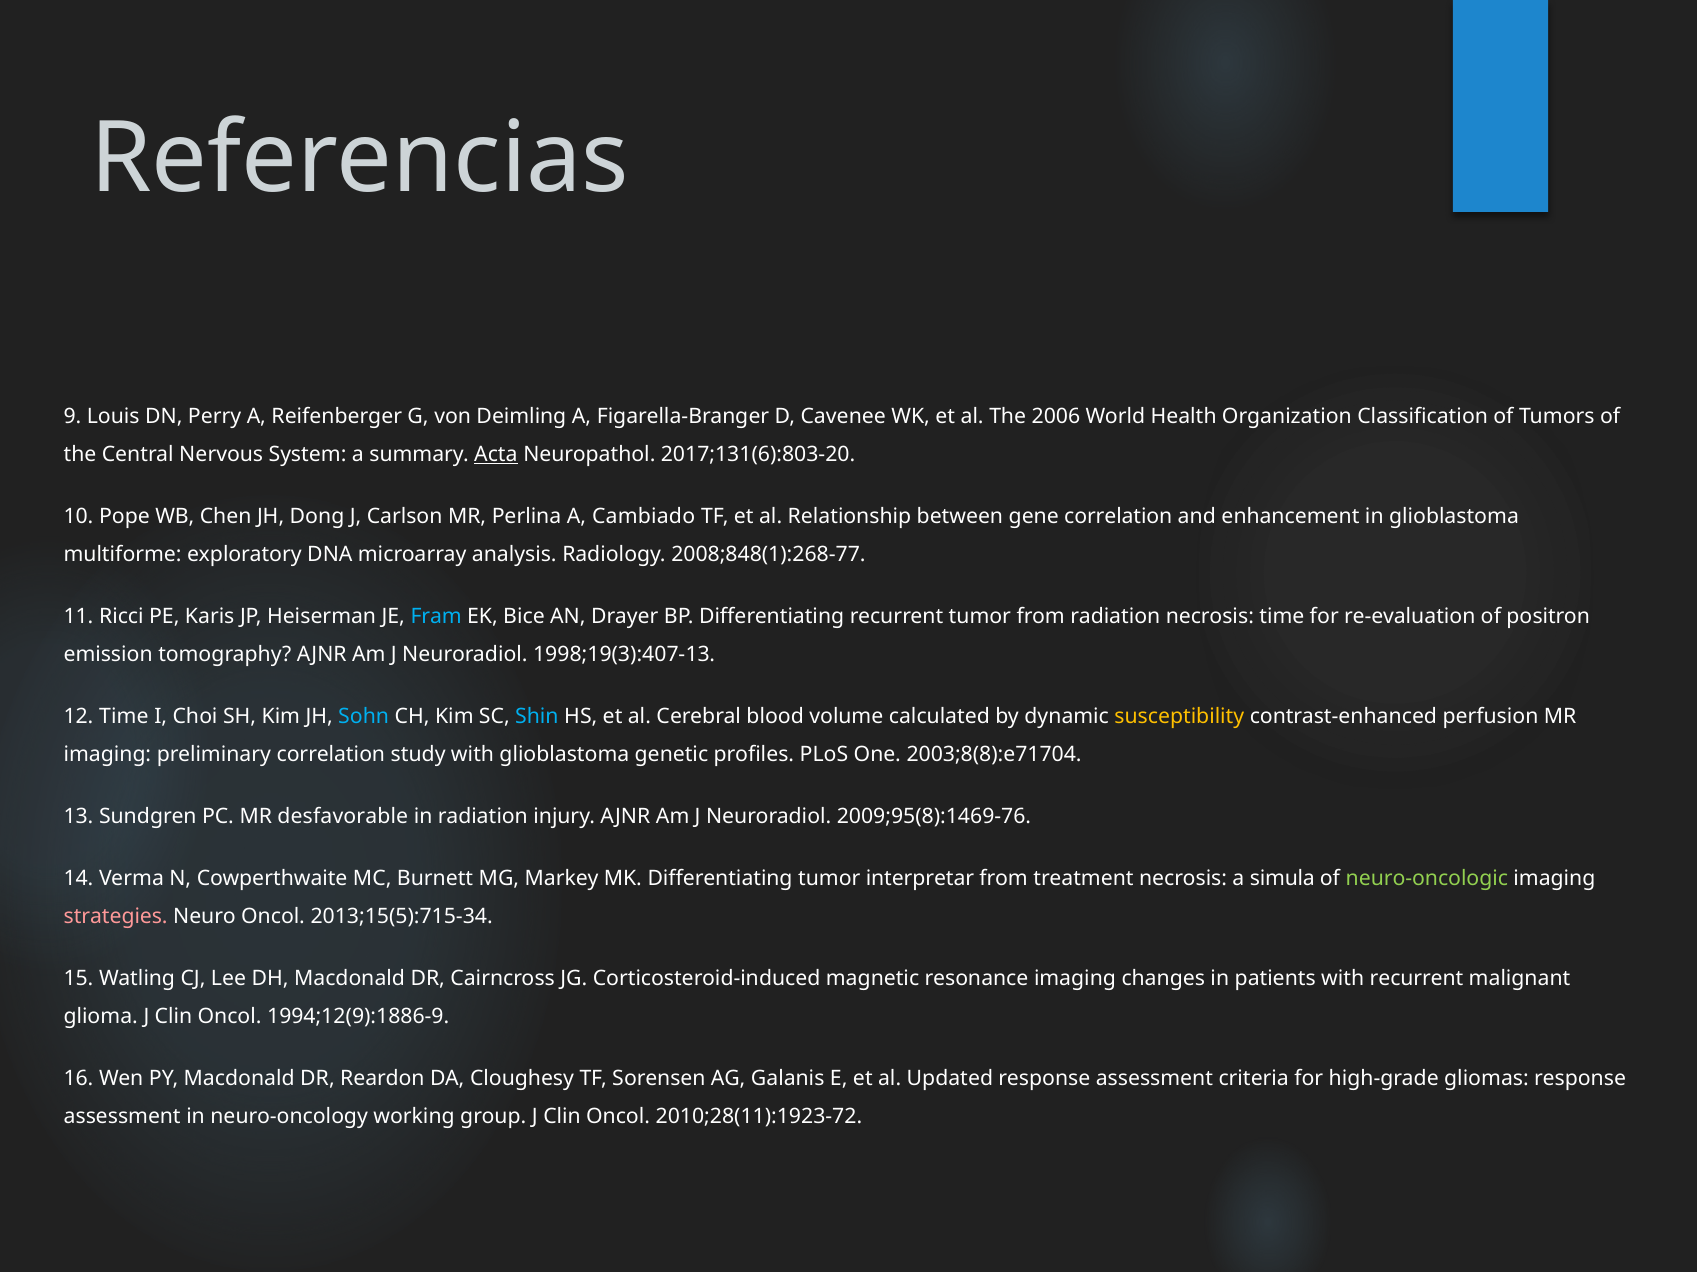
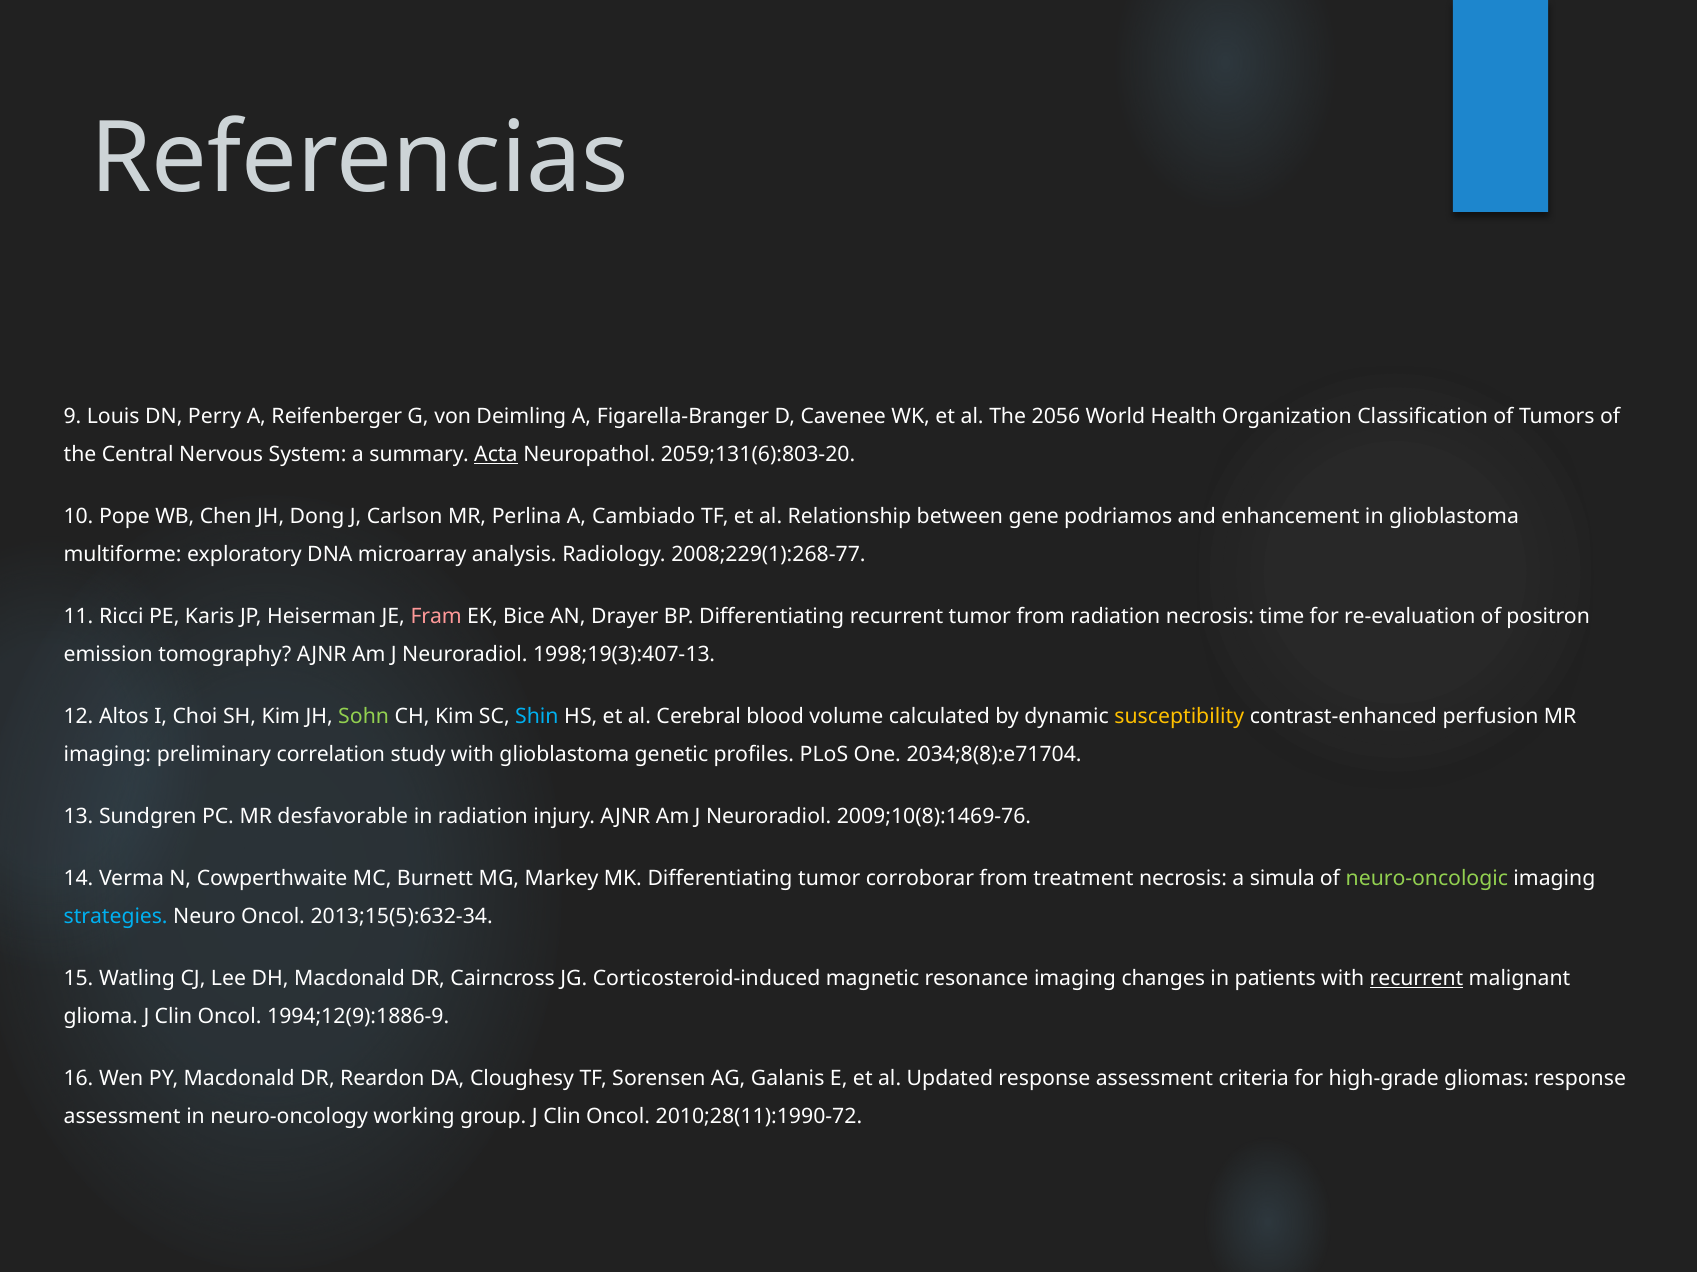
2006: 2006 -> 2056
2017;131(6):803-20: 2017;131(6):803-20 -> 2059;131(6):803-20
gene correlation: correlation -> podriamos
2008;848(1):268-77: 2008;848(1):268-77 -> 2008;229(1):268-77
Fram colour: light blue -> pink
12 Time: Time -> Altos
Sohn colour: light blue -> light green
2003;8(8):e71704: 2003;8(8):e71704 -> 2034;8(8):e71704
2009;95(8):1469-76: 2009;95(8):1469-76 -> 2009;10(8):1469-76
interpretar: interpretar -> corroborar
strategies colour: pink -> light blue
2013;15(5):715-34: 2013;15(5):715-34 -> 2013;15(5):632-34
recurrent at (1417, 979) underline: none -> present
2010;28(11):1923-72: 2010;28(11):1923-72 -> 2010;28(11):1990-72
